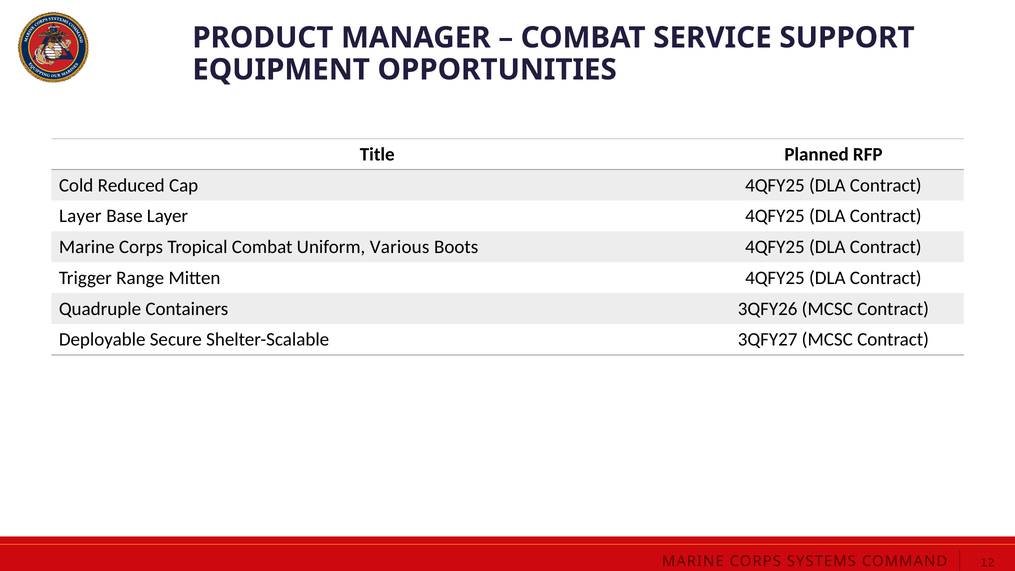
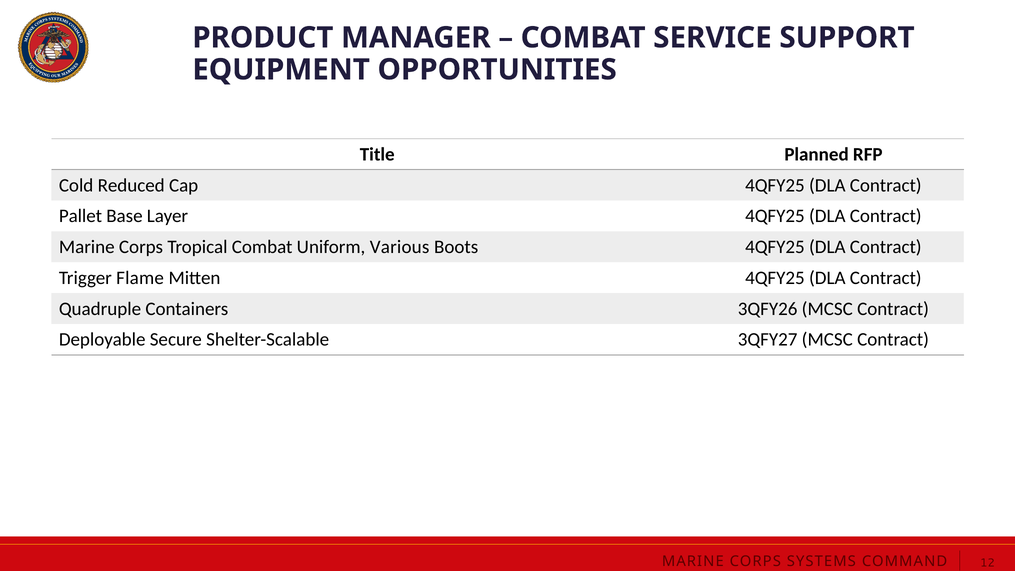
Layer at (80, 216): Layer -> Pallet
Range: Range -> Flame
